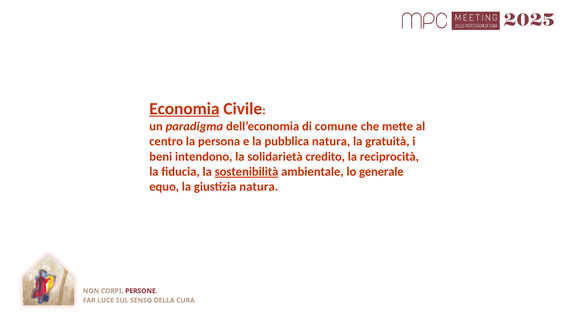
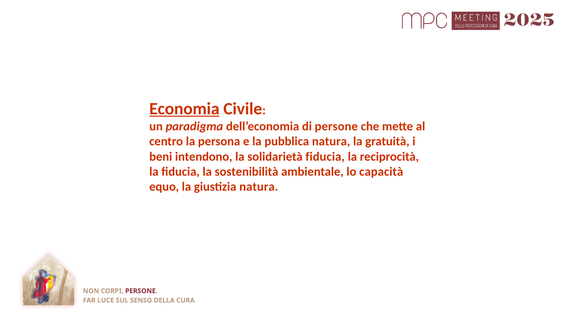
di comune: comune -> persone
solidarietà credito: credito -> fiducia
sostenibilità underline: present -> none
generale: generale -> capacità
